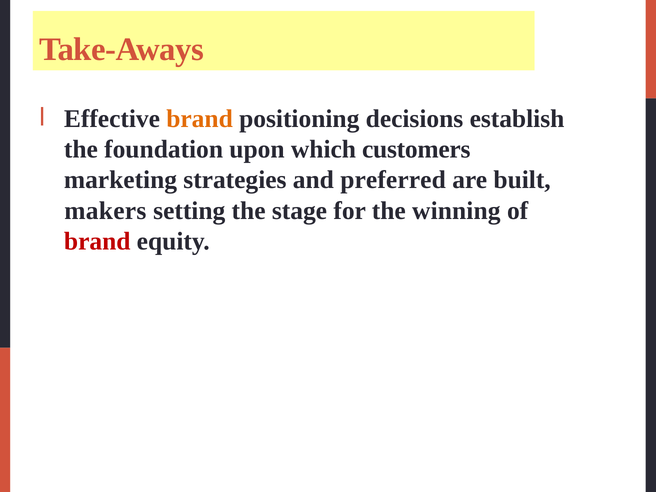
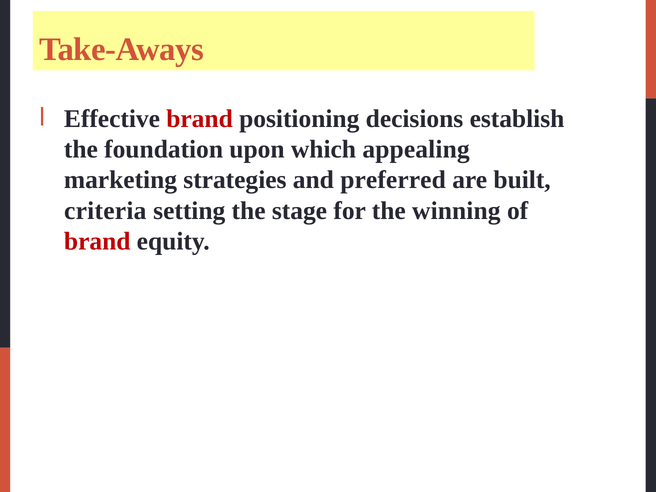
brand at (200, 119) colour: orange -> red
customers: customers -> appealing
makers: makers -> criteria
